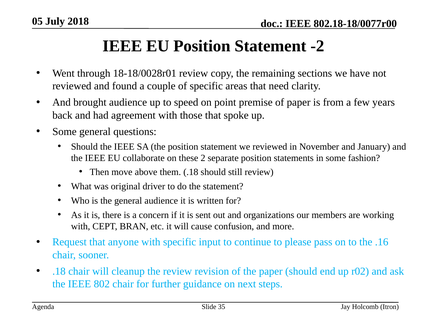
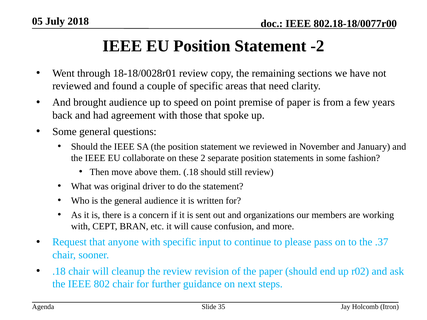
.16: .16 -> .37
